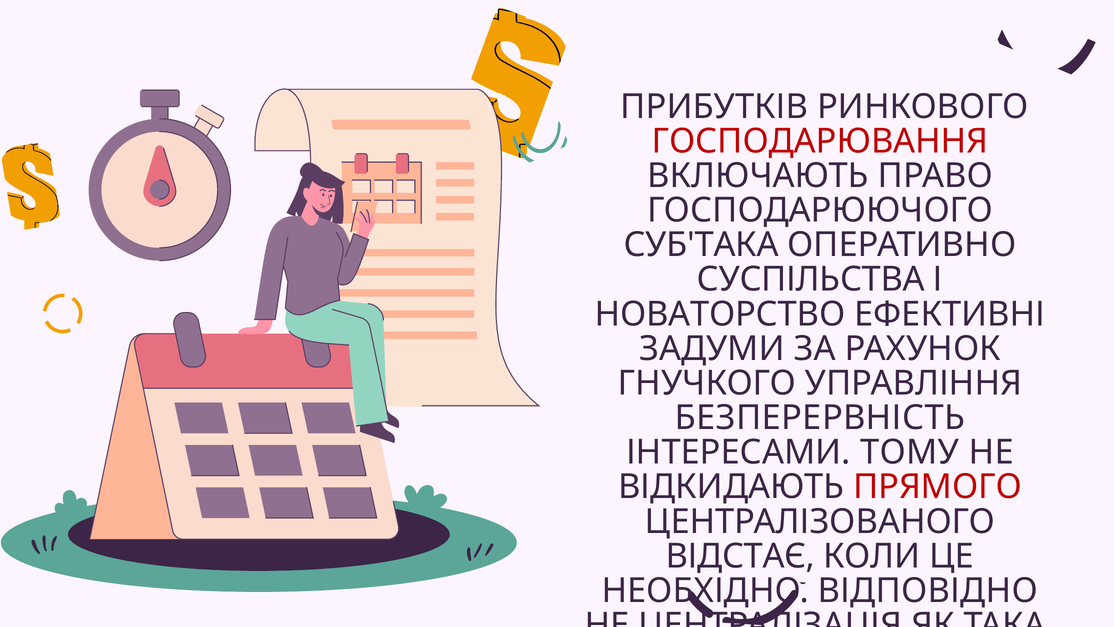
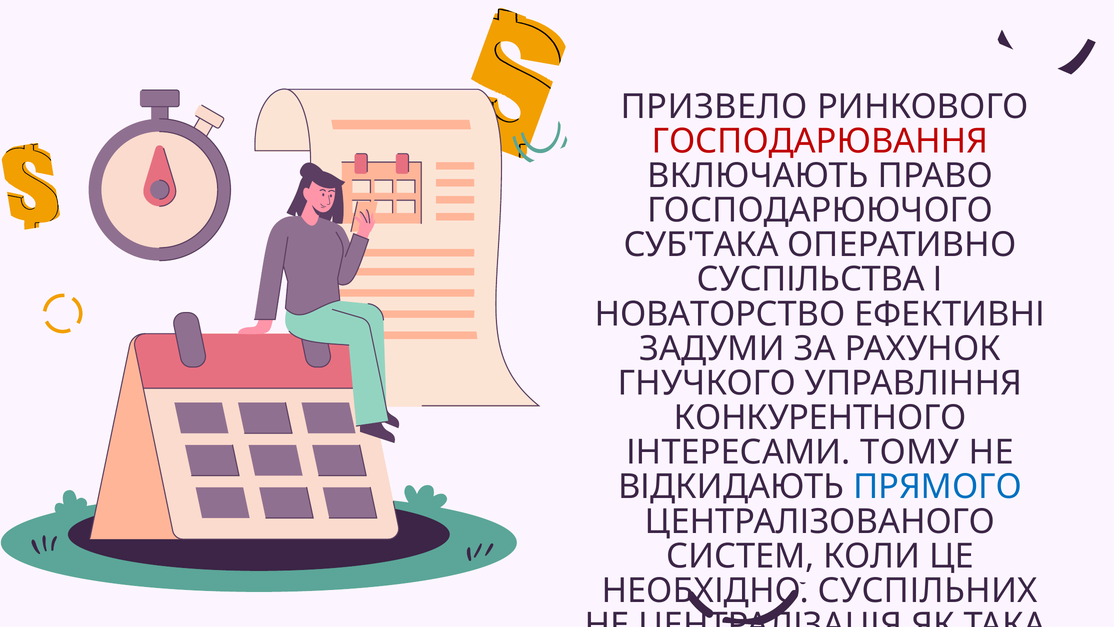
ПРИБУТКІВ: ПРИБУТКІВ -> ПРИЗВЕЛО
БЕЗПЕРЕРВНІСТЬ: БЕЗПЕРЕРВНІСТЬ -> КОНКУРЕНТНОГО
ПРЯМОГО colour: red -> blue
ВІДСТАЄ: ВІДСТАЄ -> СИСТЕМ
ВІДПОВІДНО: ВІДПОВІДНО -> СУСПІЛЬНИХ
